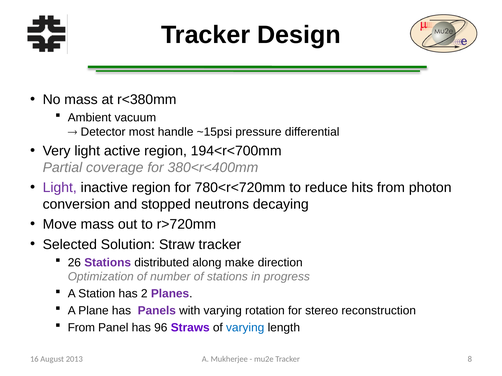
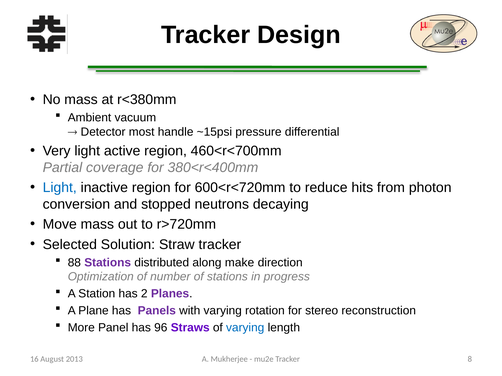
194<r<700mm: 194<r<700mm -> 460<r<700mm
Light at (60, 188) colour: purple -> blue
780<r<720mm: 780<r<720mm -> 600<r<720mm
26: 26 -> 88
From at (81, 328): From -> More
